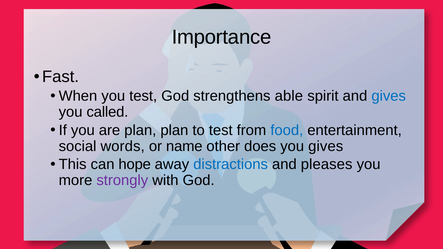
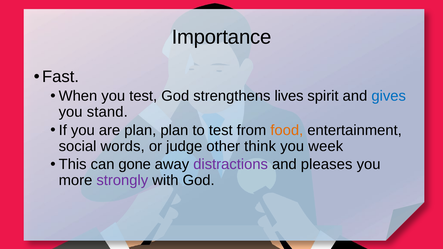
able: able -> lives
called: called -> stand
food colour: blue -> orange
name: name -> judge
does: does -> think
you gives: gives -> week
hope: hope -> gone
distractions colour: blue -> purple
